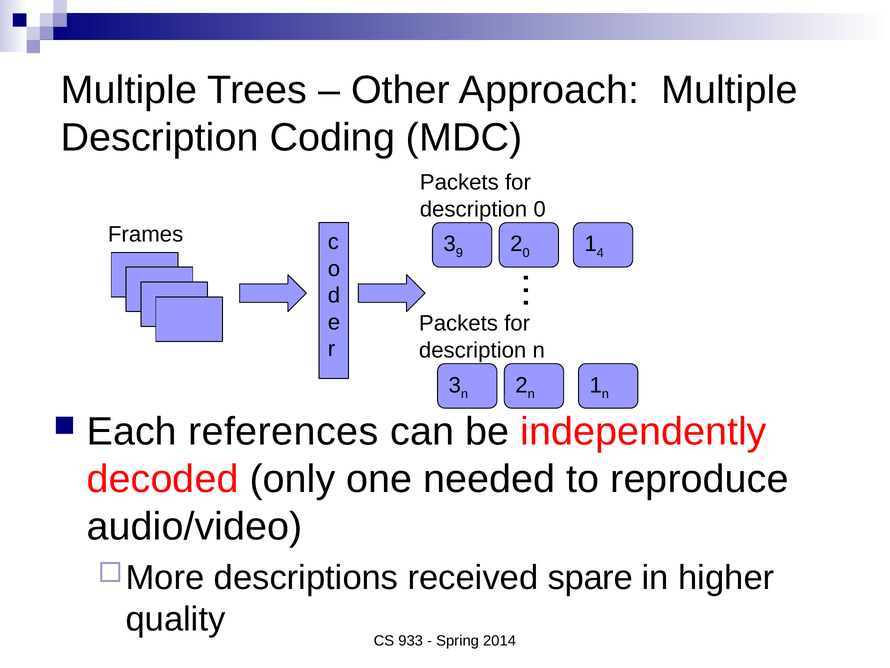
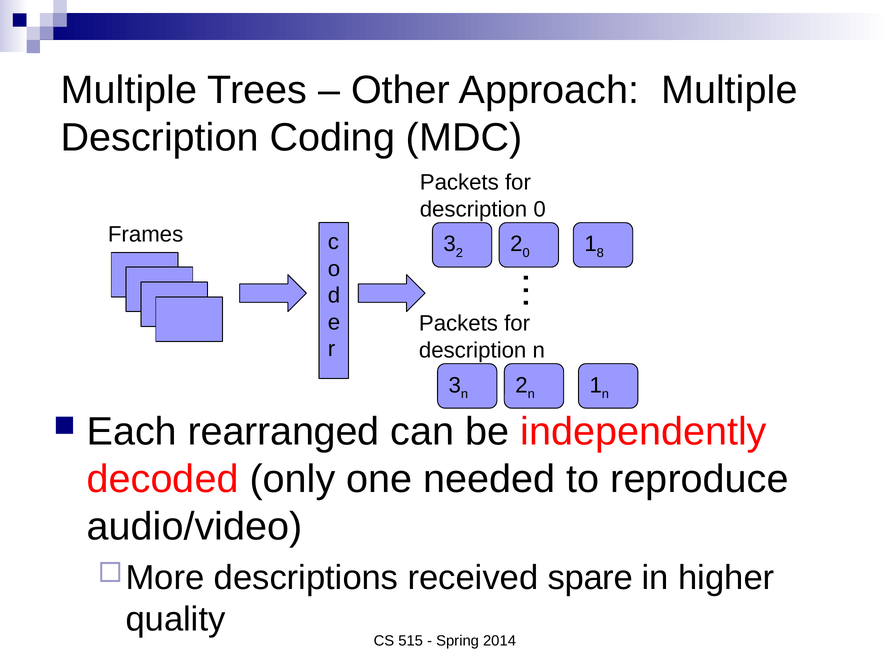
9 at (459, 253): 9 -> 2
4: 4 -> 8
references: references -> rearranged
933: 933 -> 515
